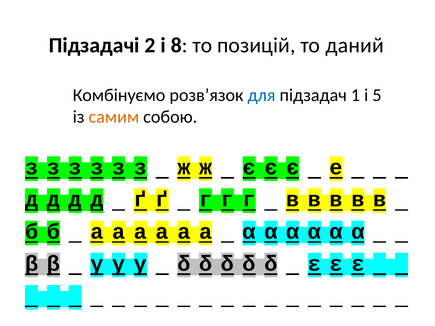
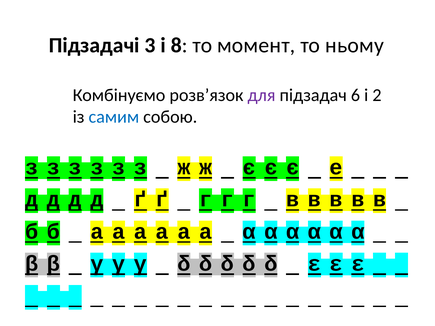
2: 2 -> 3
позицій: позицій -> момент
даний: даний -> ньому
для colour: blue -> purple
1: 1 -> 6
5: 5 -> 2
самим colour: orange -> blue
